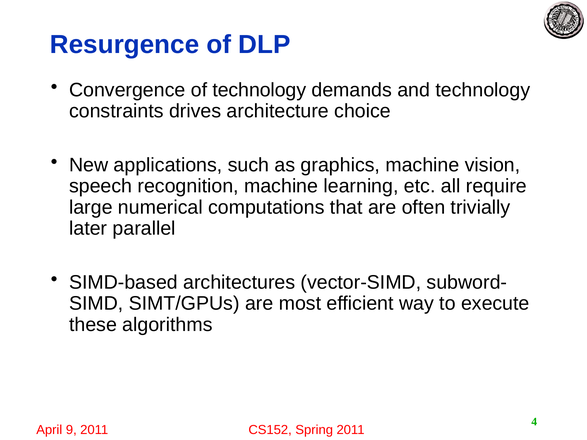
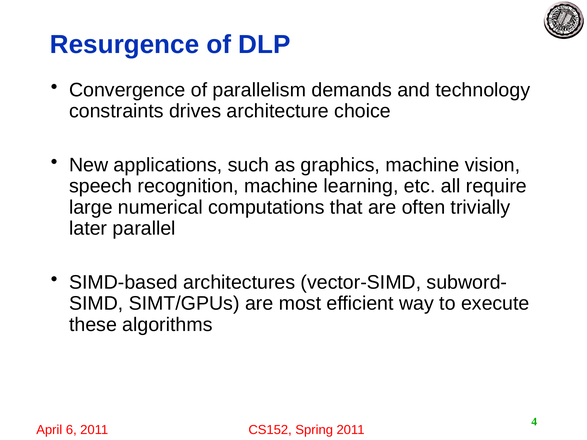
of technology: technology -> parallelism
9: 9 -> 6
